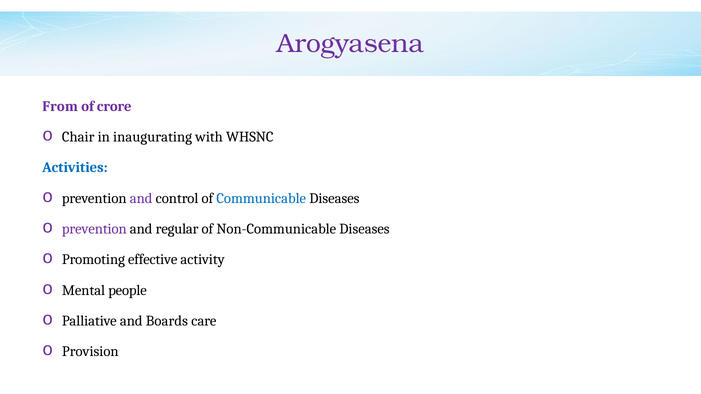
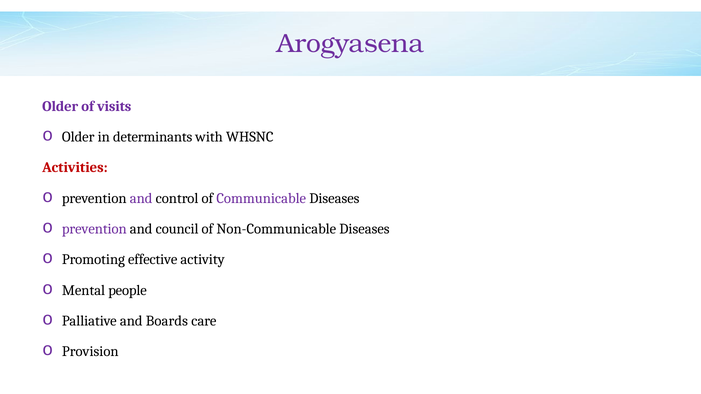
From at (60, 106): From -> Older
crore: crore -> visits
Chair at (78, 137): Chair -> Older
inaugurating: inaugurating -> determinants
Activities colour: blue -> red
Communicable colour: blue -> purple
regular: regular -> council
